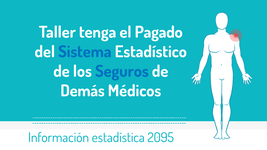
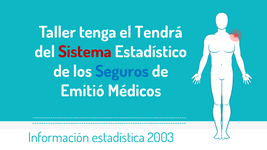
Pagado: Pagado -> Tendrá
Sistema colour: blue -> red
Demás: Demás -> Emitió
2095: 2095 -> 2003
